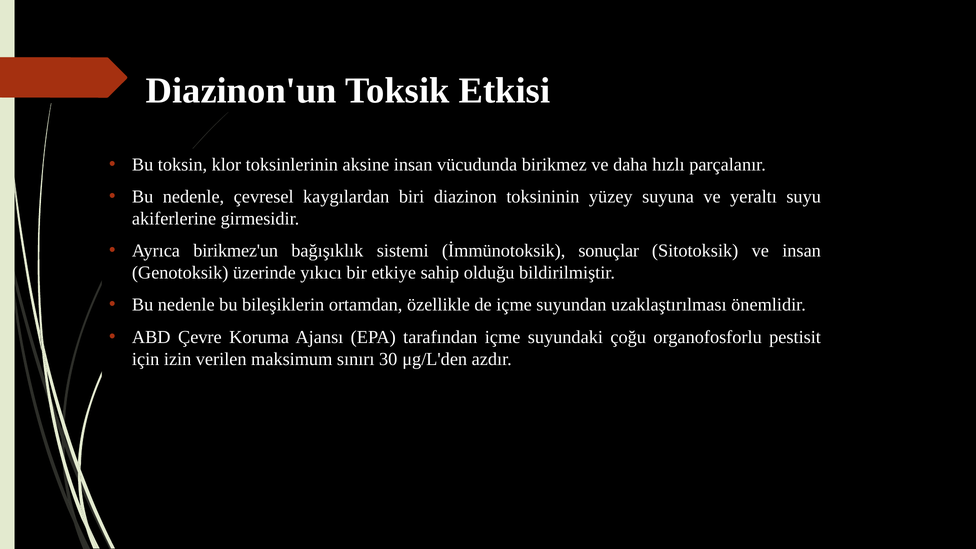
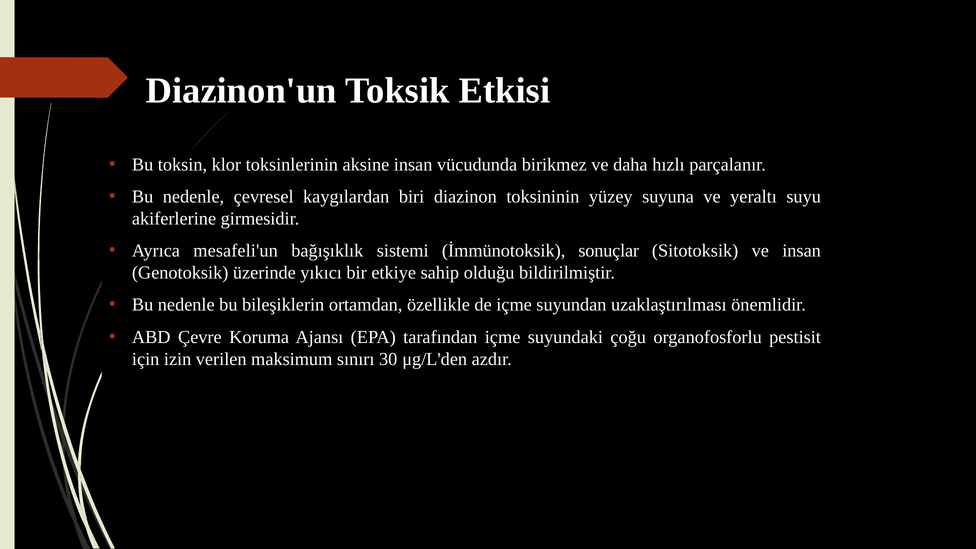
birikmez'un: birikmez'un -> mesafeli'un
